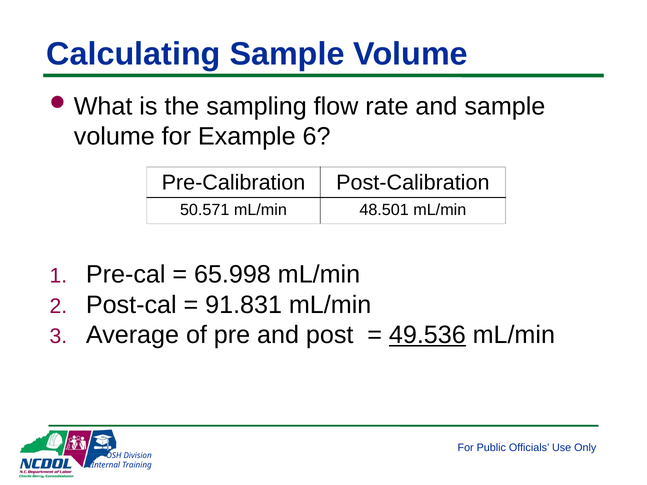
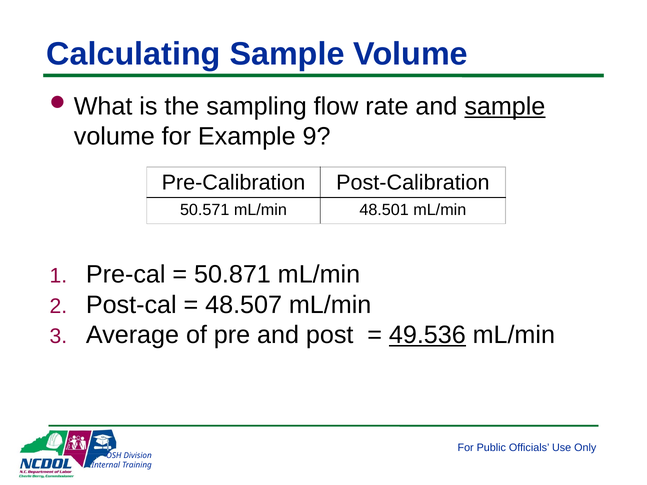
sample at (505, 106) underline: none -> present
6: 6 -> 9
65.998: 65.998 -> 50.871
91.831: 91.831 -> 48.507
